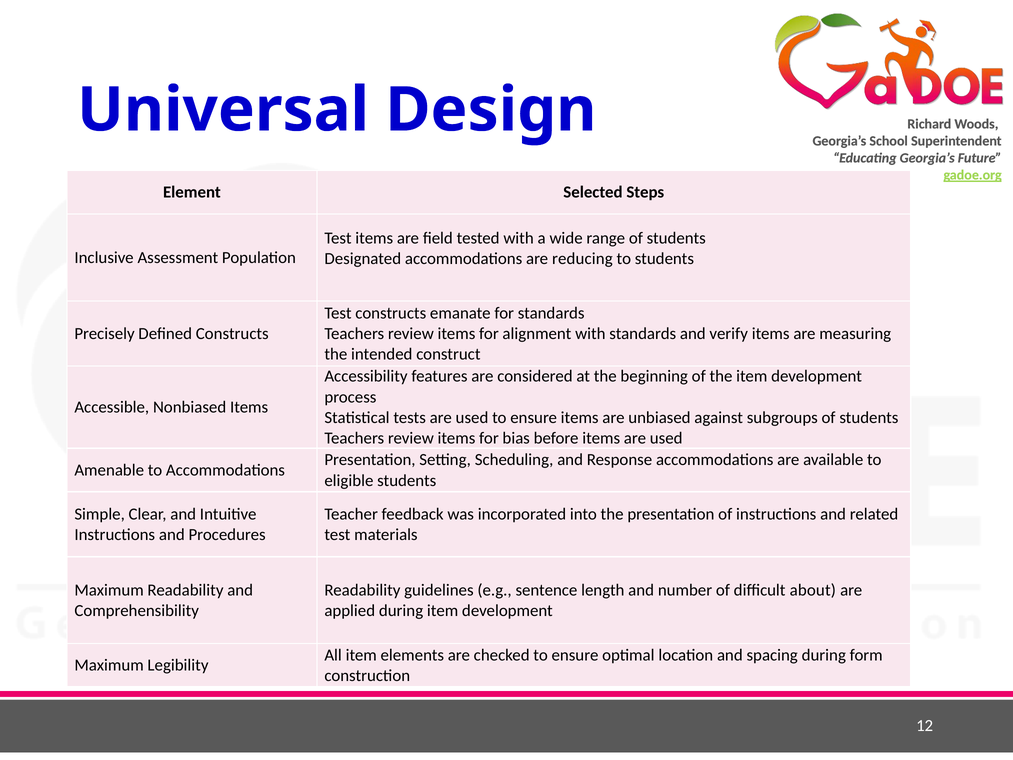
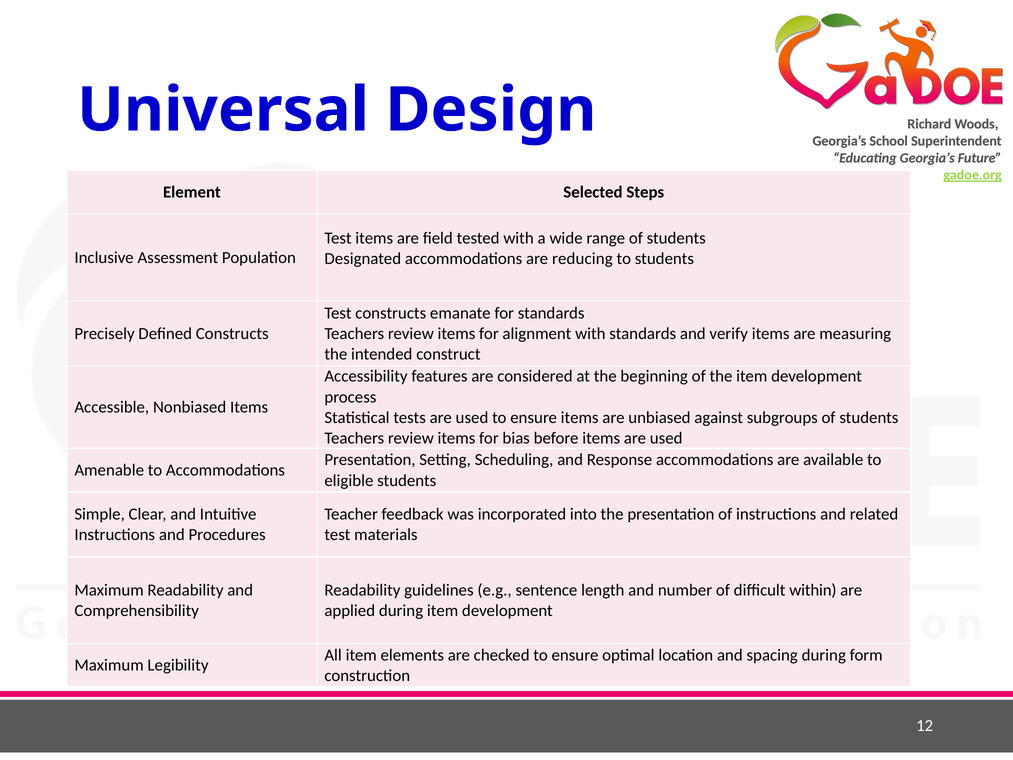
about: about -> within
